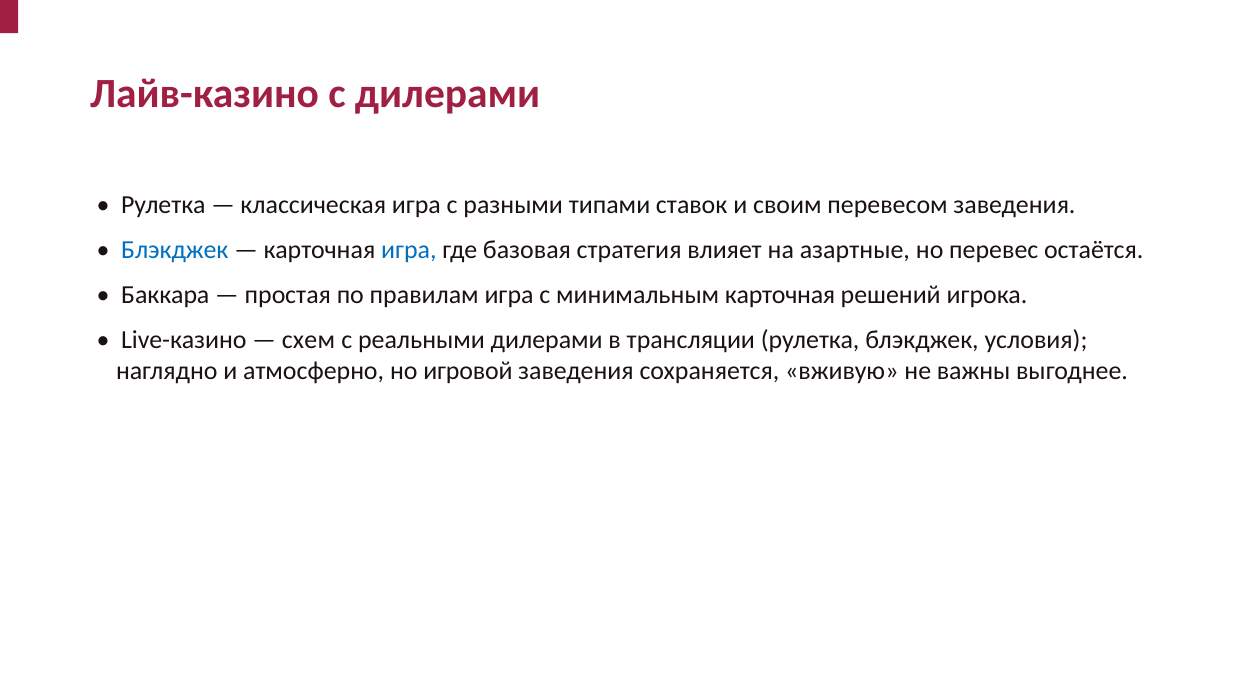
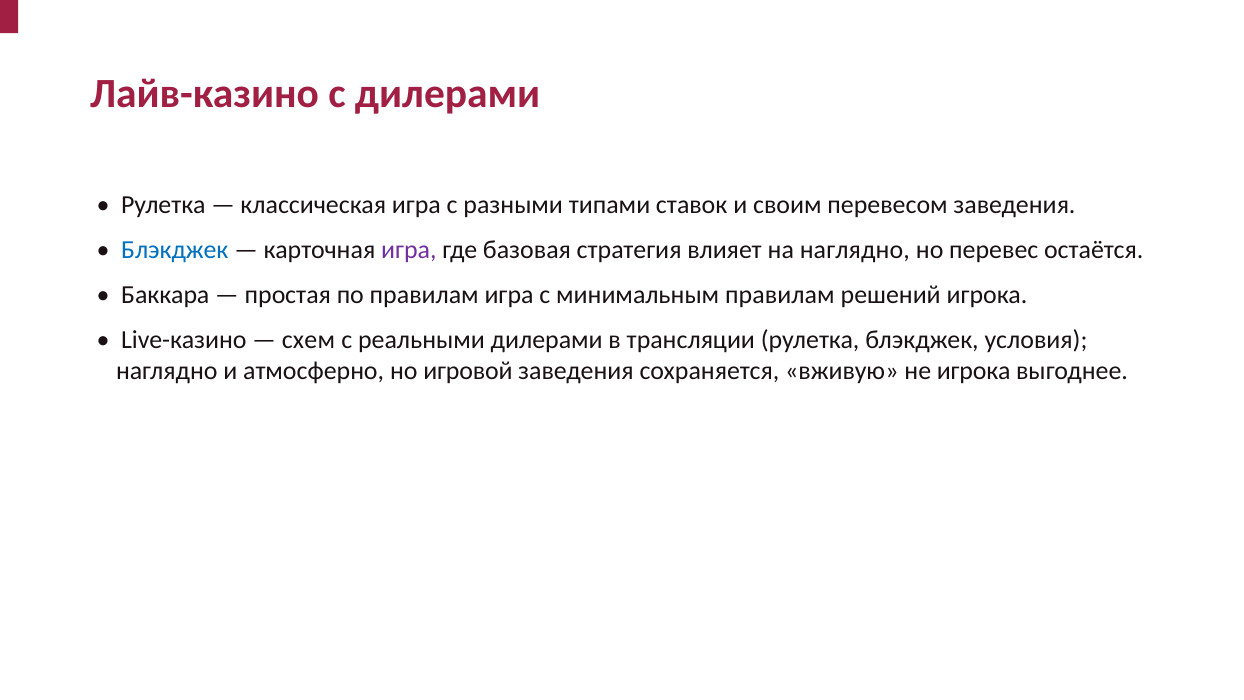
игра at (409, 250) colour: blue -> purple
на азартные: азартные -> наглядно
минимальным карточная: карточная -> правилам
не важны: важны -> игрока
